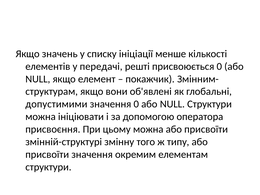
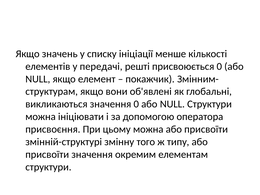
допустимими: допустимими -> викликаються
